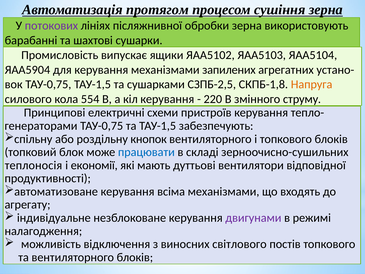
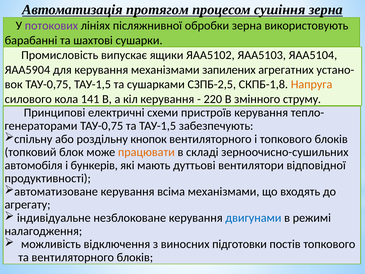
554: 554 -> 141
працювати colour: blue -> orange
теплоносія: теплоносія -> автомобіля
економії: економії -> бункерів
двигунами colour: purple -> blue
світлового: світлового -> підготовки
